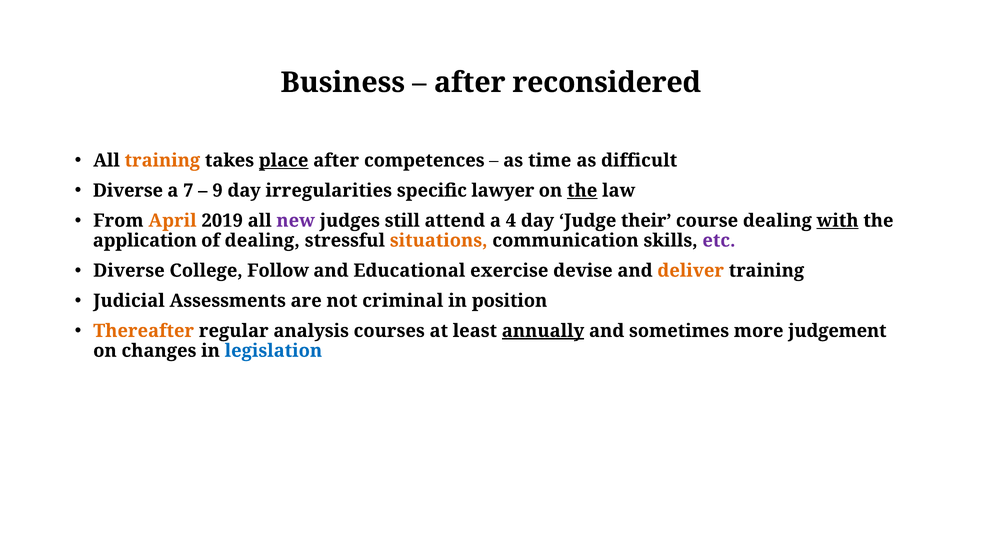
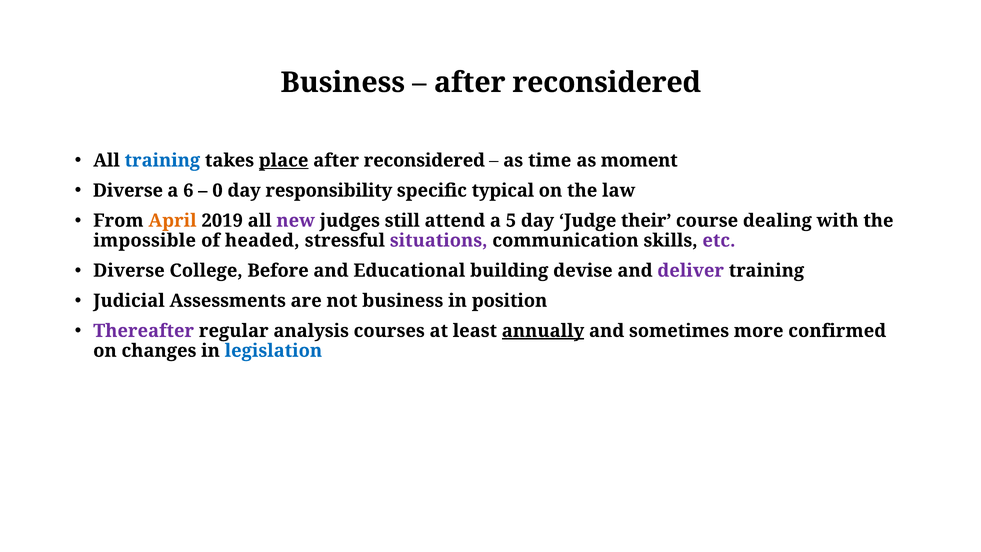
training at (162, 160) colour: orange -> blue
competences at (424, 160): competences -> reconsidered
difficult: difficult -> moment
7: 7 -> 6
9: 9 -> 0
irregularities: irregularities -> responsibility
lawyer: lawyer -> typical
the at (582, 190) underline: present -> none
4: 4 -> 5
with underline: present -> none
application: application -> impossible
of dealing: dealing -> headed
situations colour: orange -> purple
Follow: Follow -> Before
exercise: exercise -> building
deliver colour: orange -> purple
not criminal: criminal -> business
Thereafter colour: orange -> purple
judgement: judgement -> confirmed
